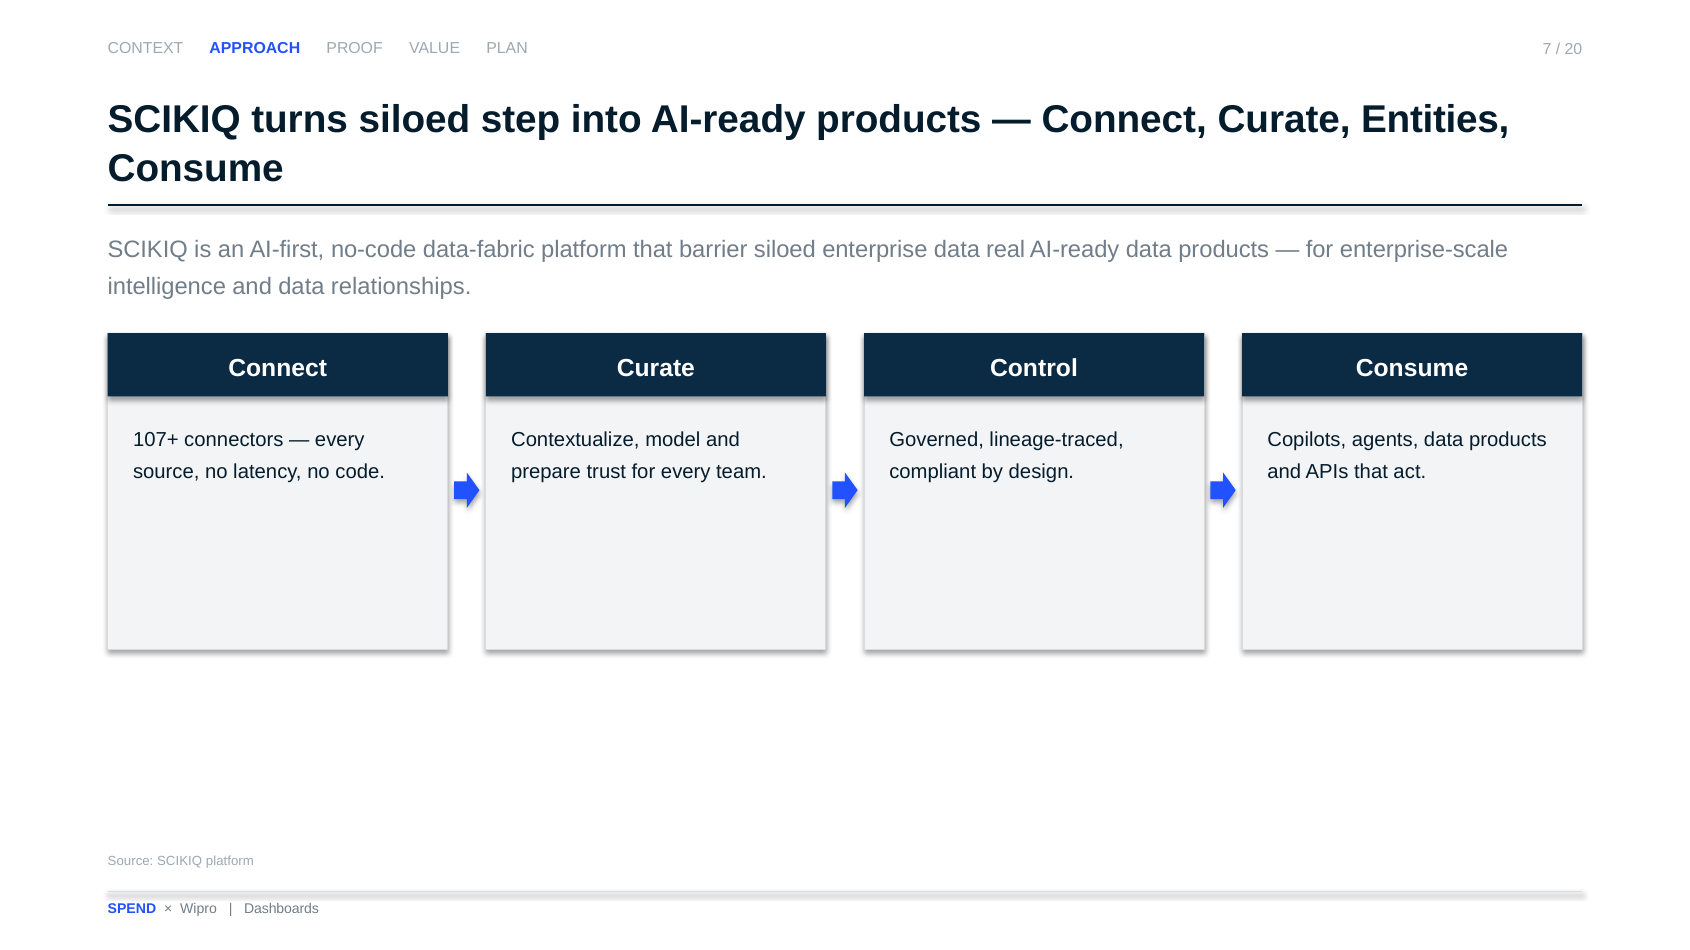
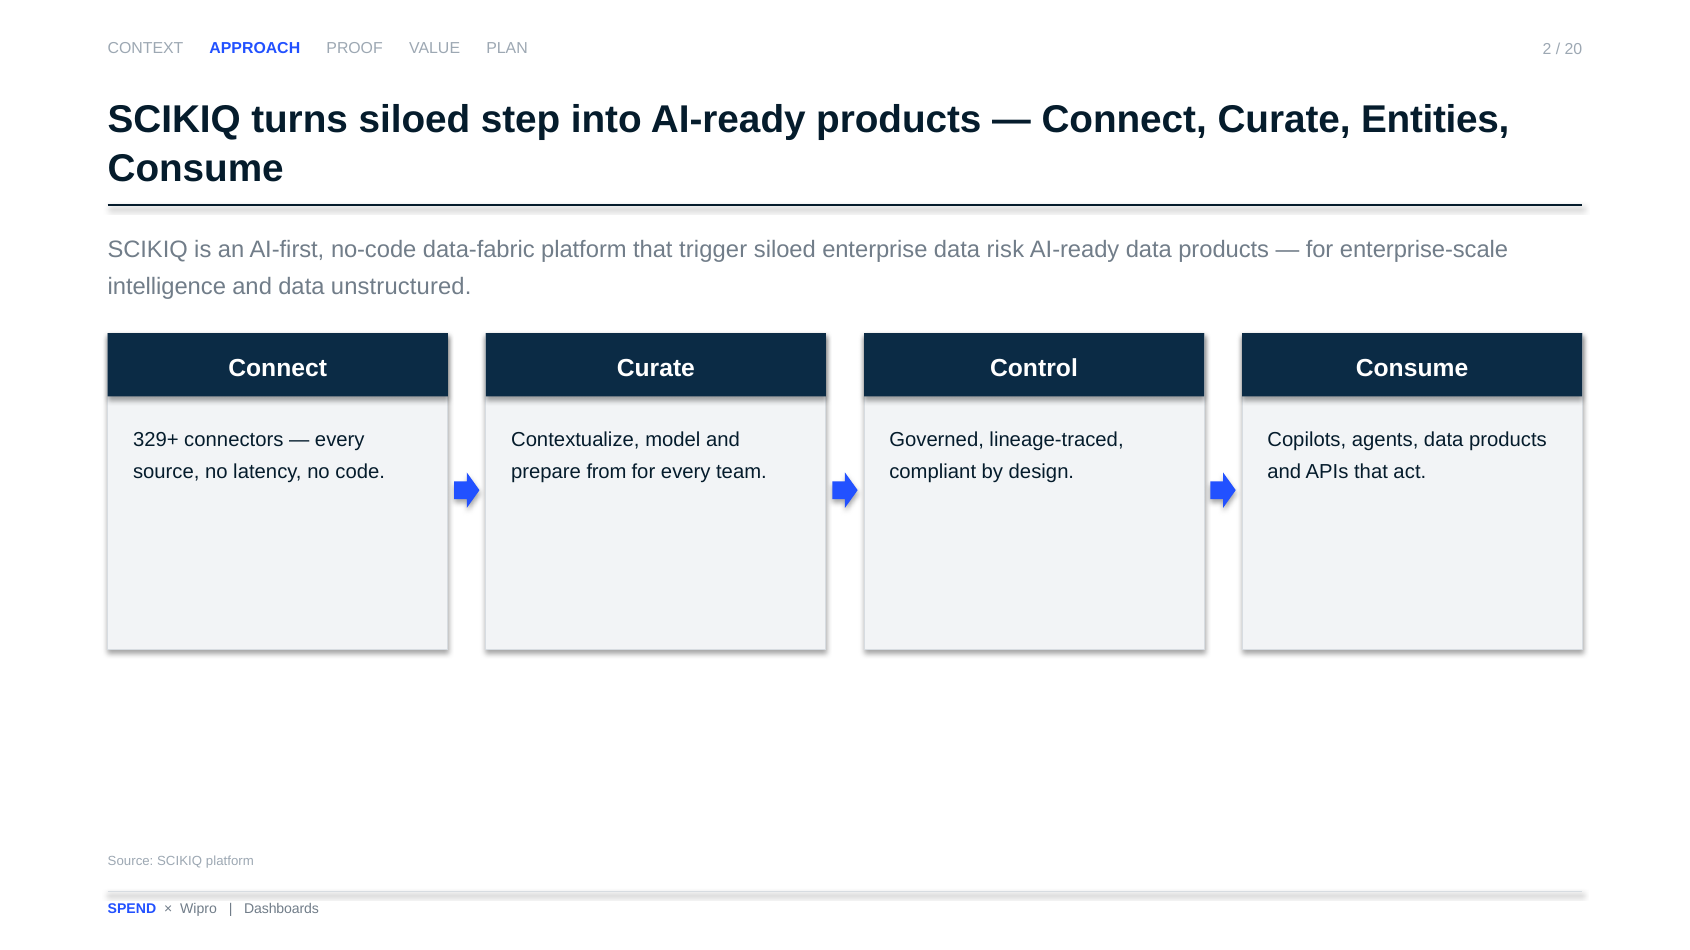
7: 7 -> 2
barrier: barrier -> trigger
real: real -> risk
relationships: relationships -> unstructured
107+: 107+ -> 329+
trust: trust -> from
